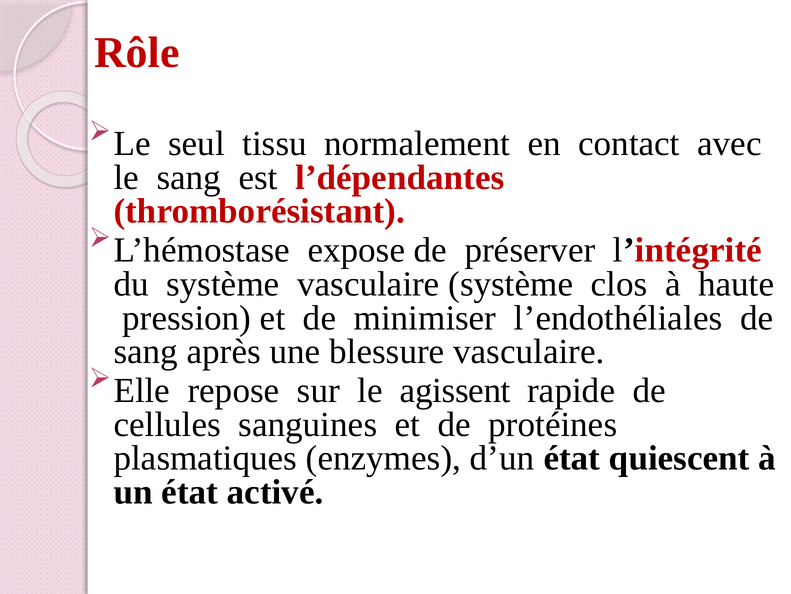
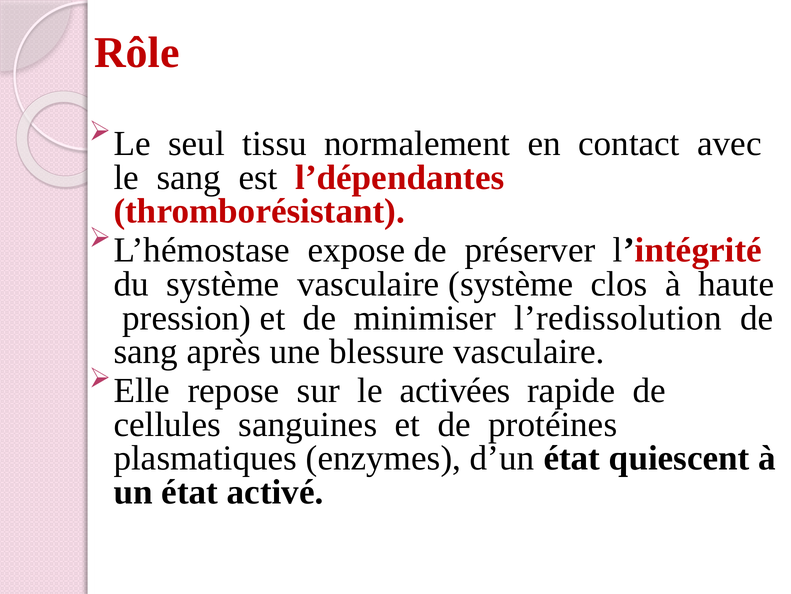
l’endothéliales: l’endothéliales -> l’redissolution
agissent: agissent -> activées
